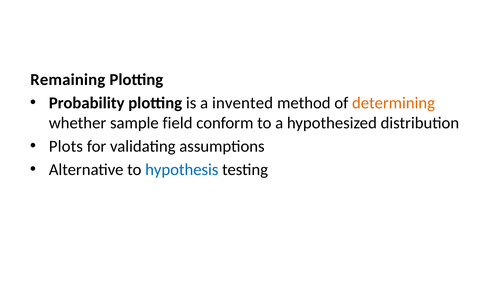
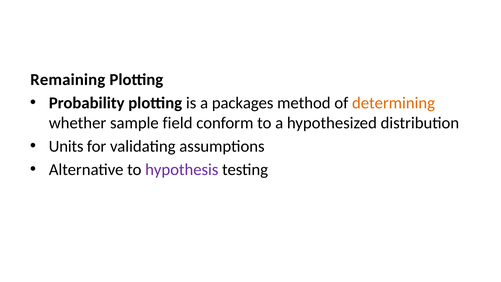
invented: invented -> packages
Plots: Plots -> Units
hypothesis colour: blue -> purple
